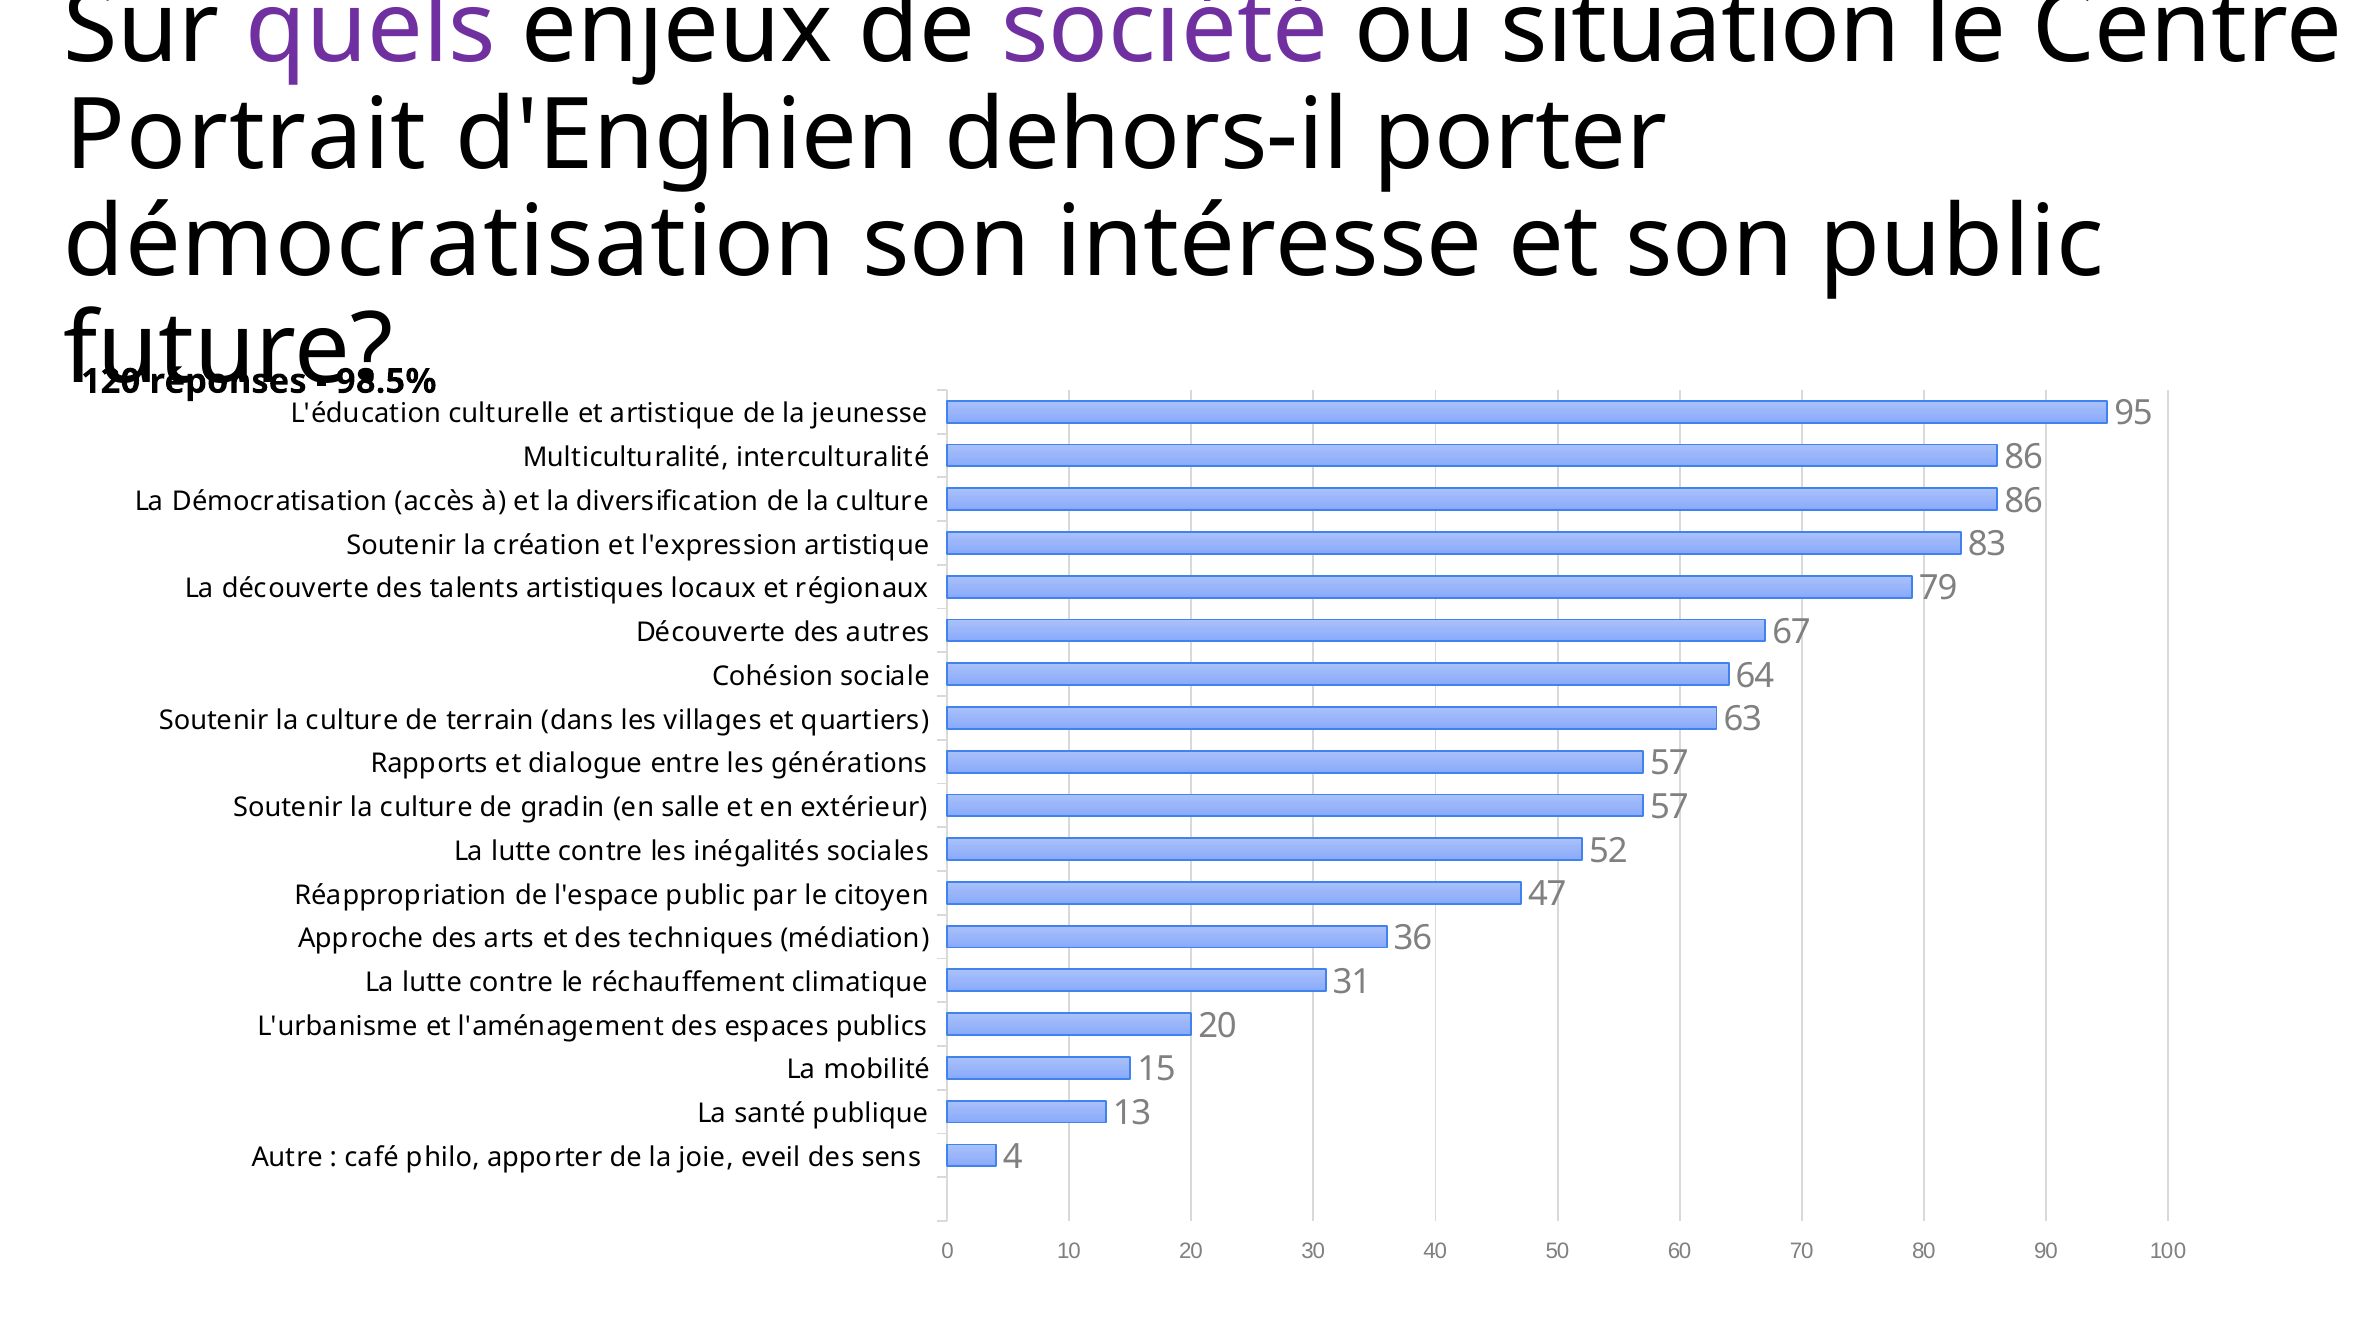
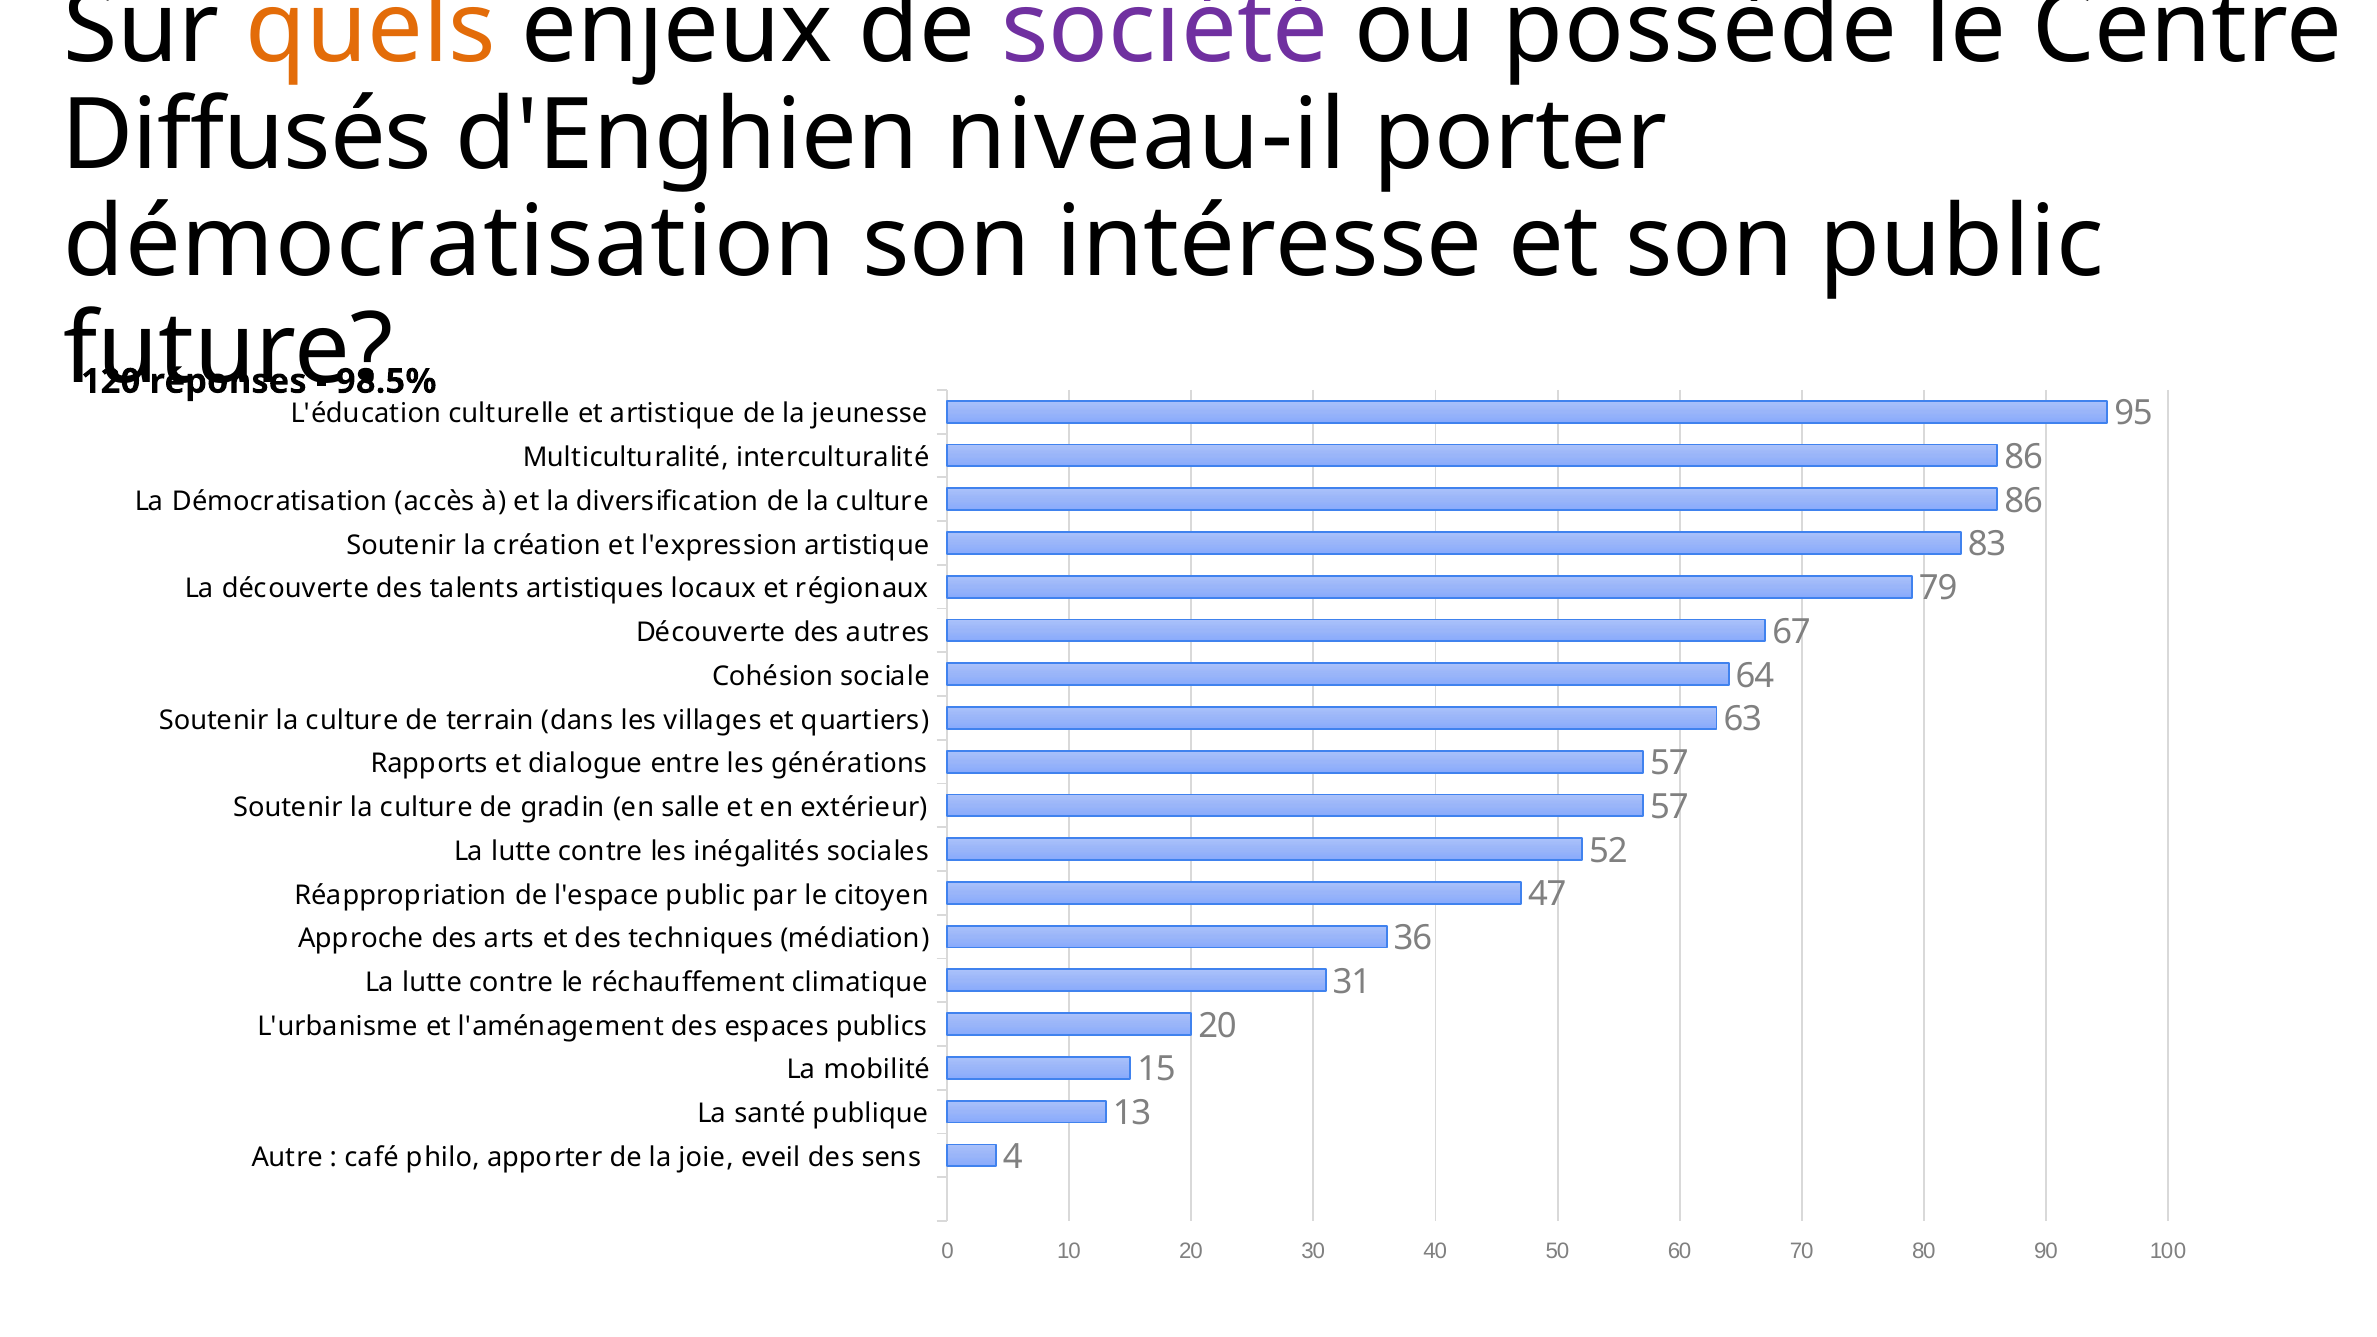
quels colour: purple -> orange
situation: situation -> possède
Portrait: Portrait -> Diffusés
dehors-il: dehors-il -> niveau-il
